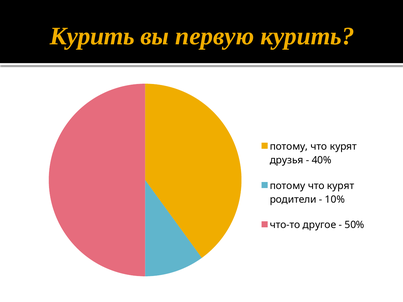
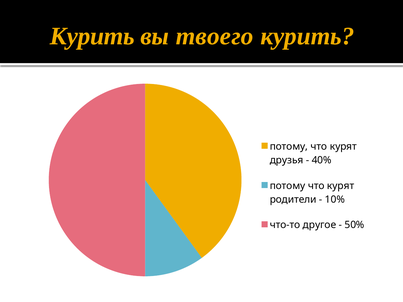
первую: первую -> твоего
